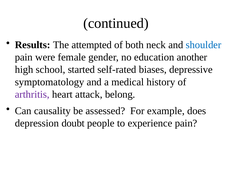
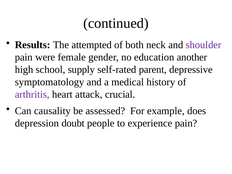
shoulder colour: blue -> purple
started: started -> supply
biases: biases -> parent
belong: belong -> crucial
